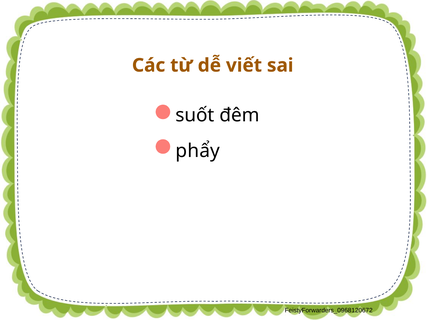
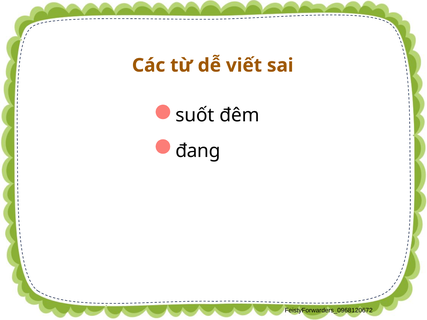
phẩy: phẩy -> đang
